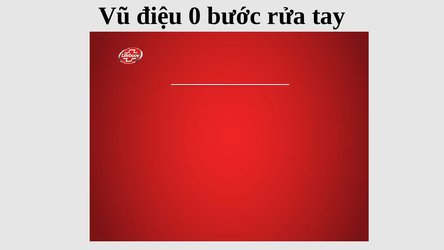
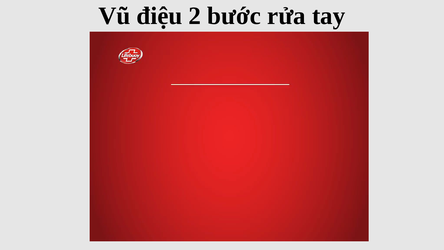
0: 0 -> 2
